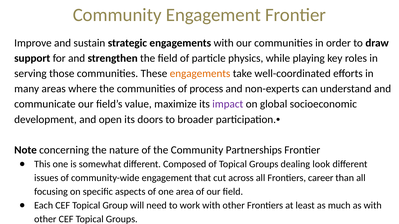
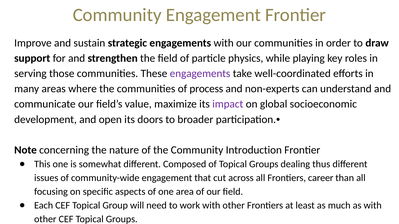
engagements at (200, 74) colour: orange -> purple
Partnerships: Partnerships -> Introduction
look: look -> thus
